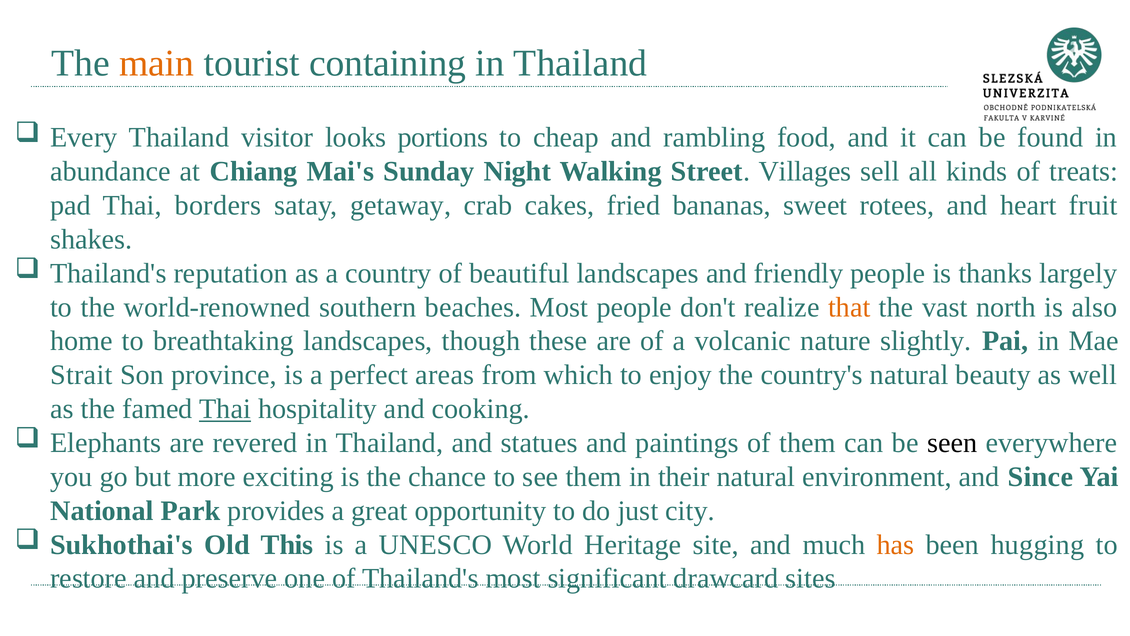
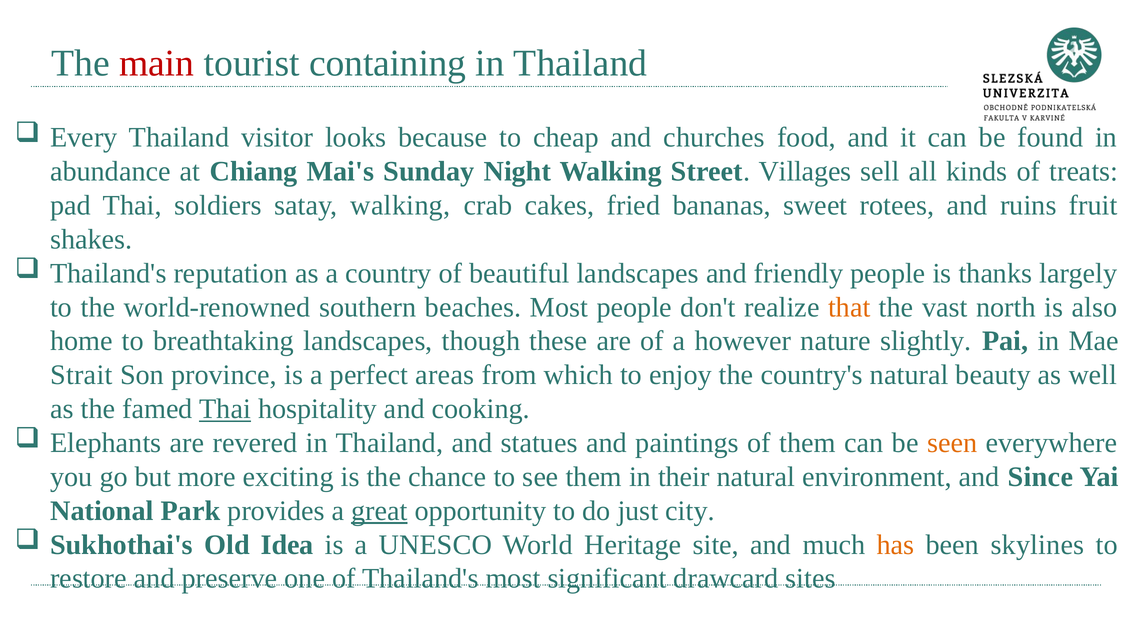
main colour: orange -> red
portions: portions -> because
rambling: rambling -> churches
borders: borders -> soldiers
satay getaway: getaway -> walking
heart: heart -> ruins
volcanic: volcanic -> however
seen colour: black -> orange
great underline: none -> present
This: This -> Idea
hugging: hugging -> skylines
